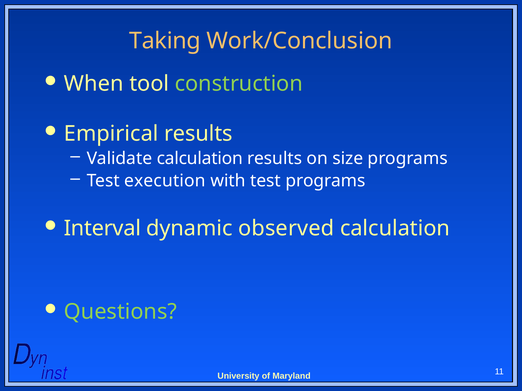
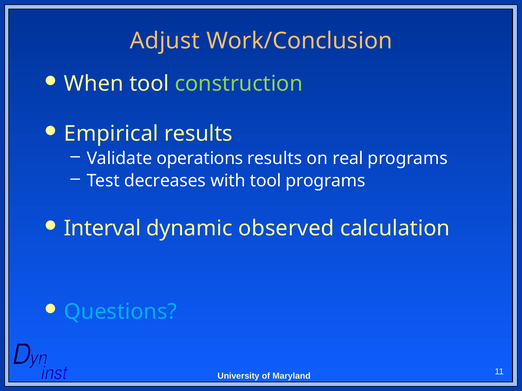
Taking: Taking -> Adjust
Validate calculation: calculation -> operations
size: size -> real
execution: execution -> decreases
with test: test -> tool
Questions colour: light green -> light blue
